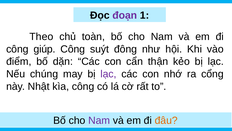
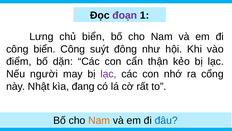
Theo: Theo -> Lưng
chủ toàn: toàn -> biển
công giúp: giúp -> biển
chúng: chúng -> người
kìa công: công -> đang
Nam at (99, 120) colour: purple -> orange
đâu colour: orange -> blue
